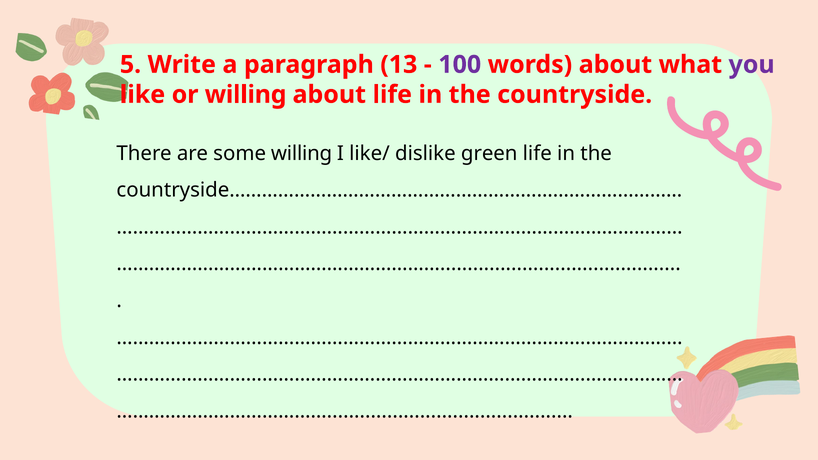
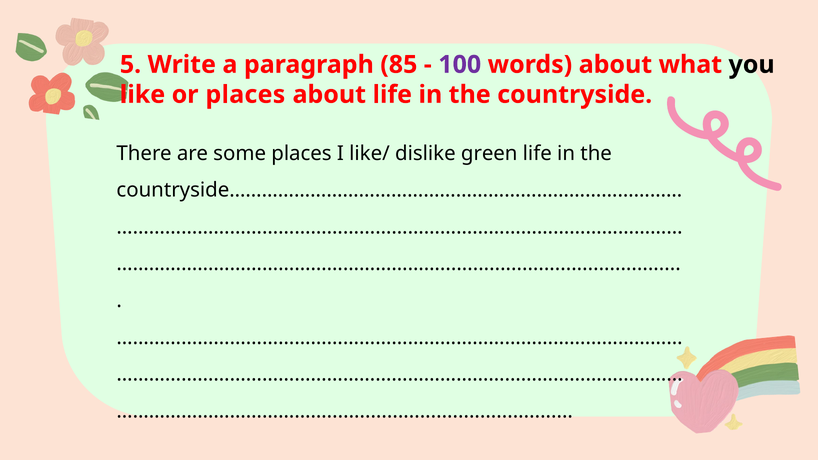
13: 13 -> 85
you colour: purple -> black
or willing: willing -> places
some willing: willing -> places
